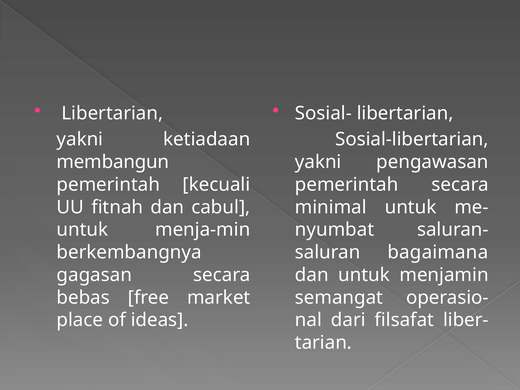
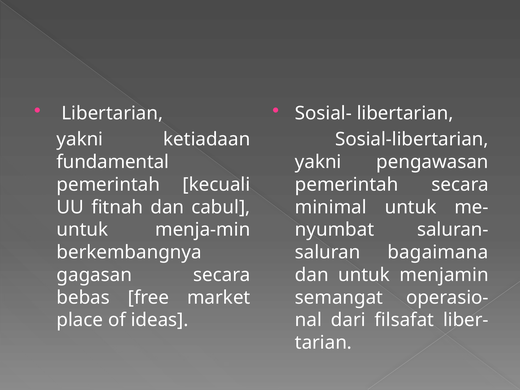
membangun: membangun -> fundamental
